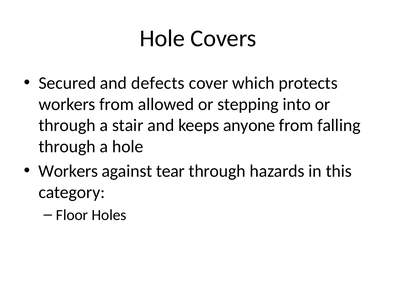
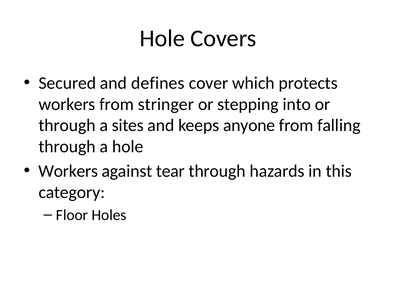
defects: defects -> defines
allowed: allowed -> stringer
stair: stair -> sites
